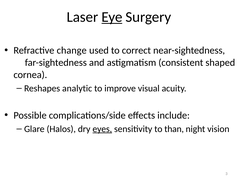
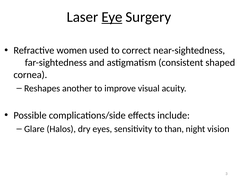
change: change -> women
analytic: analytic -> another
eyes underline: present -> none
